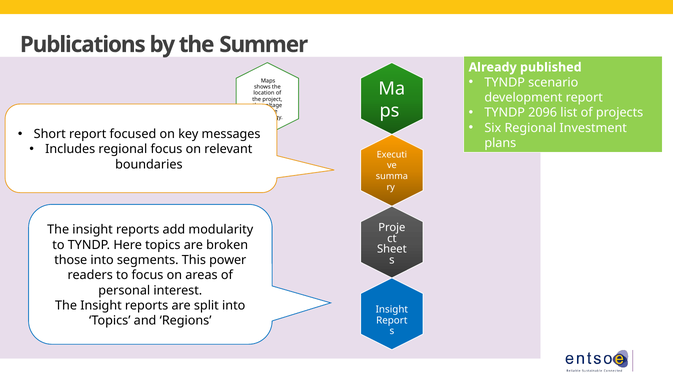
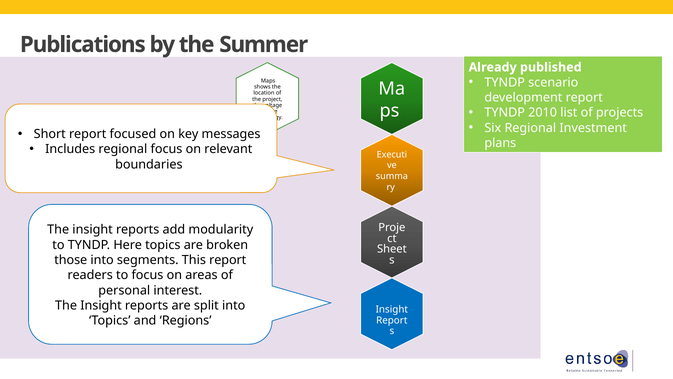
2096: 2096 -> 2010
This power: power -> report
